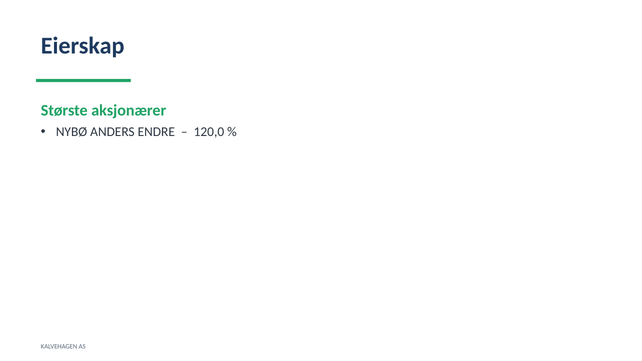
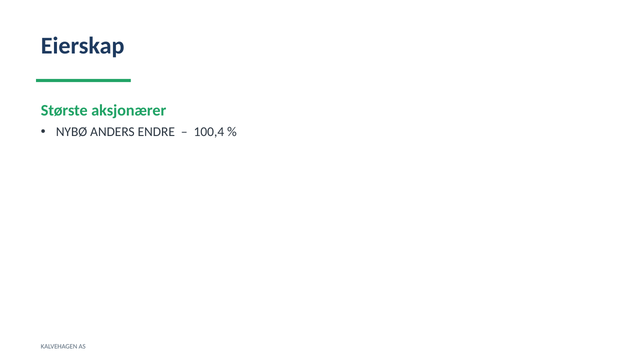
120,0: 120,0 -> 100,4
